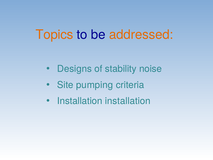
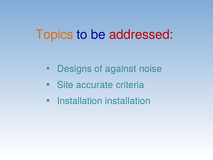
addressed colour: orange -> red
stability: stability -> against
pumping: pumping -> accurate
